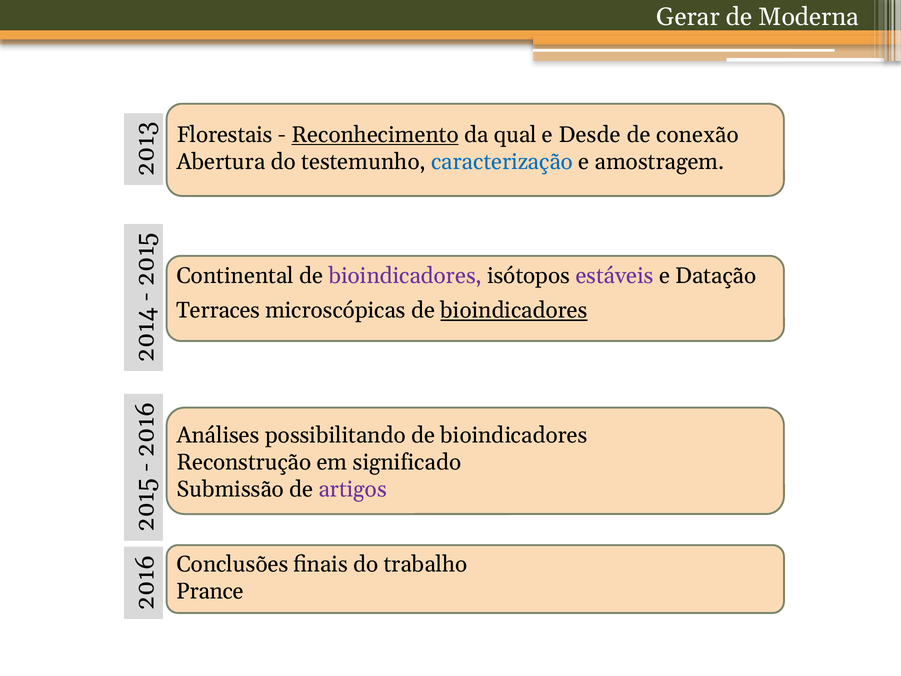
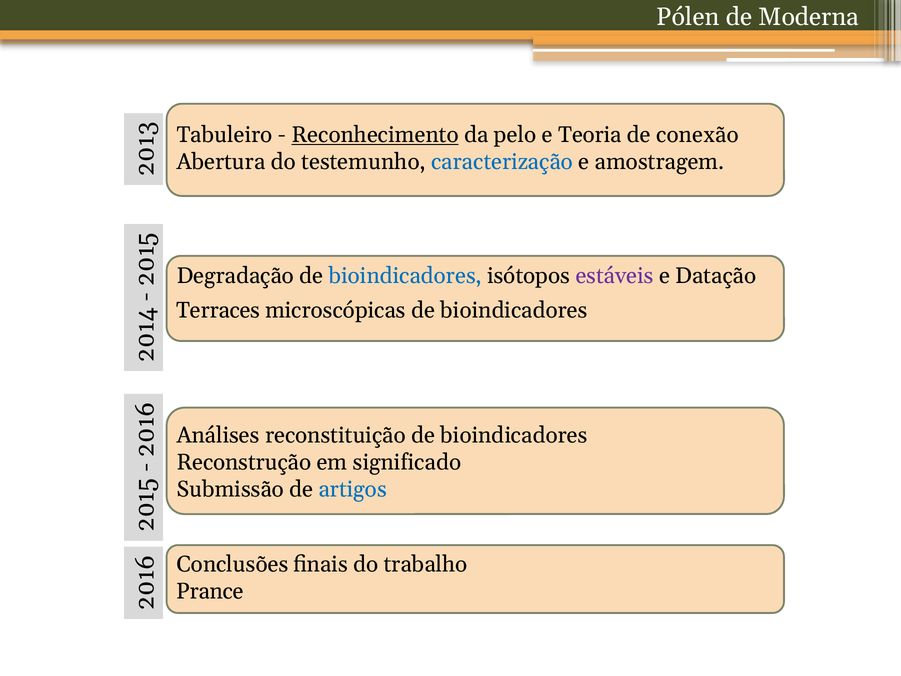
Gerar: Gerar -> Pólen
Florestais: Florestais -> Tabuleiro
qual: qual -> pelo
Desde: Desde -> Teoria
Continental: Continental -> Degradação
bioindicadores at (405, 276) colour: purple -> blue
bioindicadores at (514, 310) underline: present -> none
possibilitando: possibilitando -> reconstituição
artigos colour: purple -> blue
